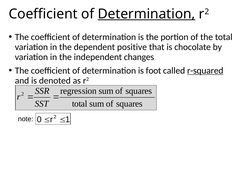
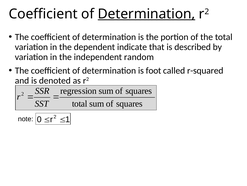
positive: positive -> indicate
chocolate: chocolate -> described
changes: changes -> random
r-squared underline: present -> none
